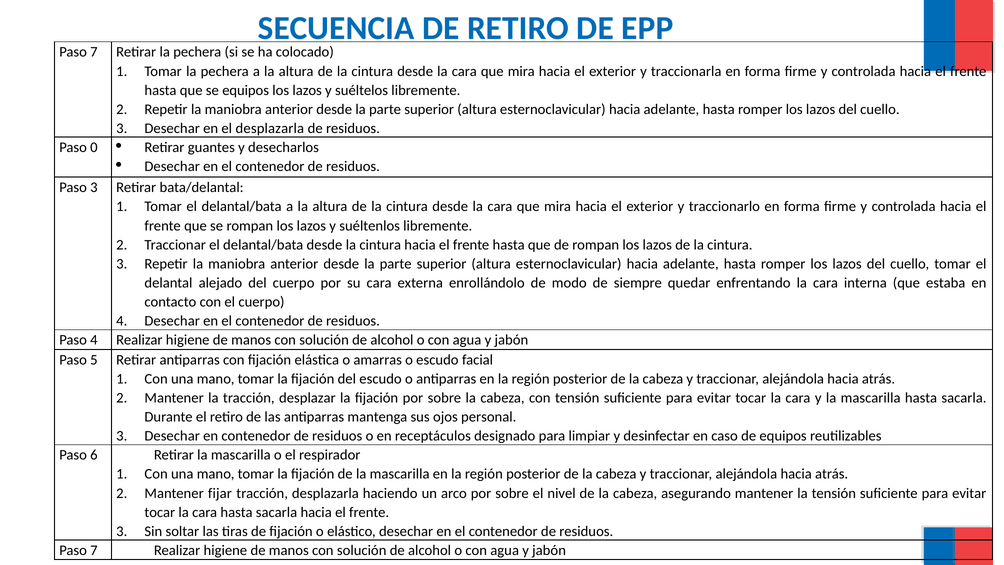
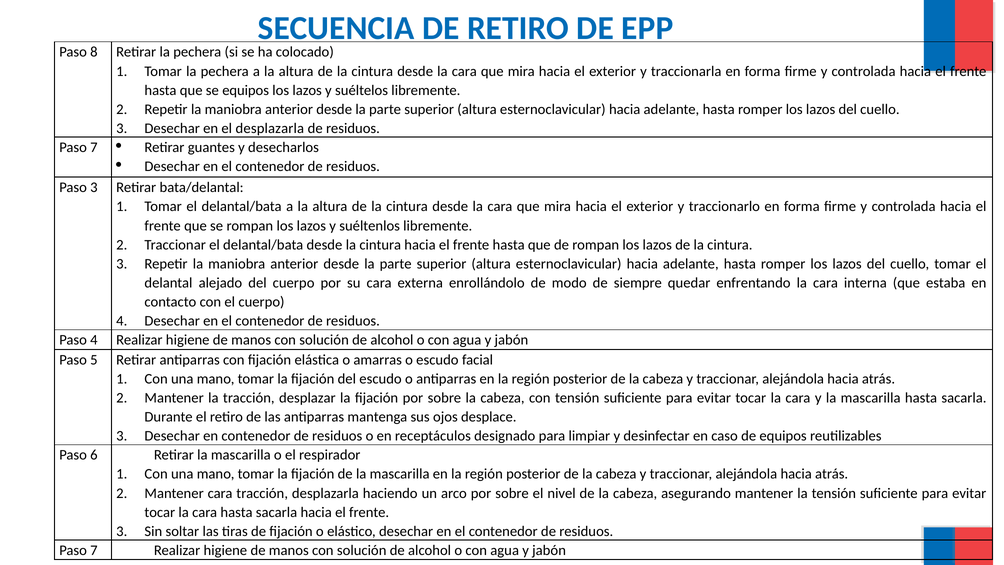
7 at (94, 52): 7 -> 8
0 at (94, 147): 0 -> 7
personal: personal -> desplace
Mantener fijar: fijar -> cara
